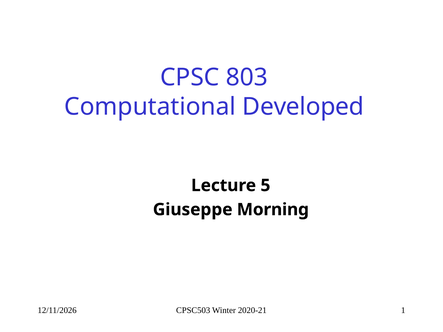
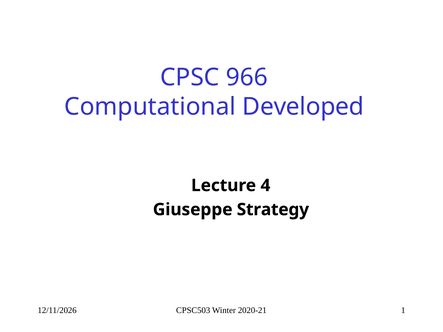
803: 803 -> 966
5: 5 -> 4
Morning: Morning -> Strategy
